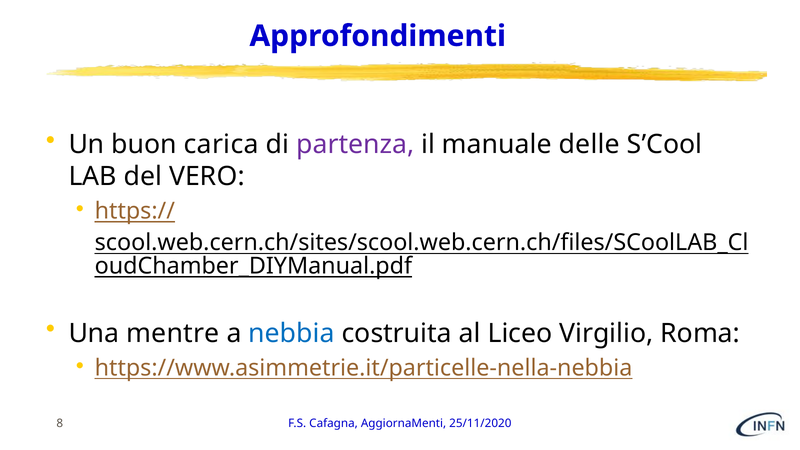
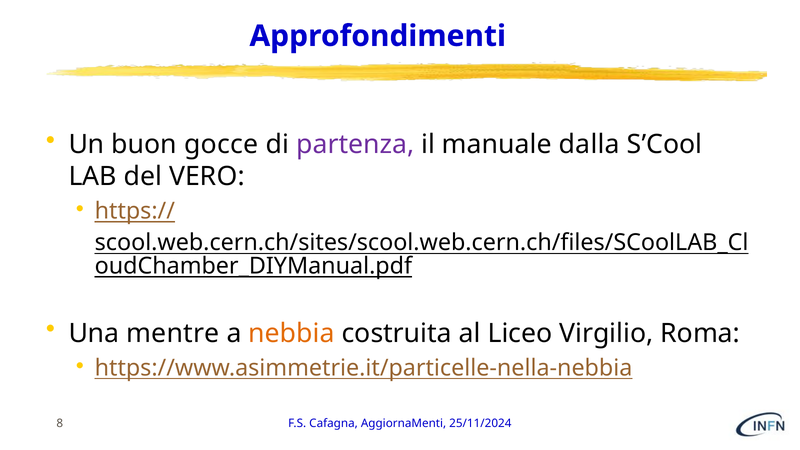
carica: carica -> gocce
delle: delle -> dalla
nebbia colour: blue -> orange
25/11/2020: 25/11/2020 -> 25/11/2024
